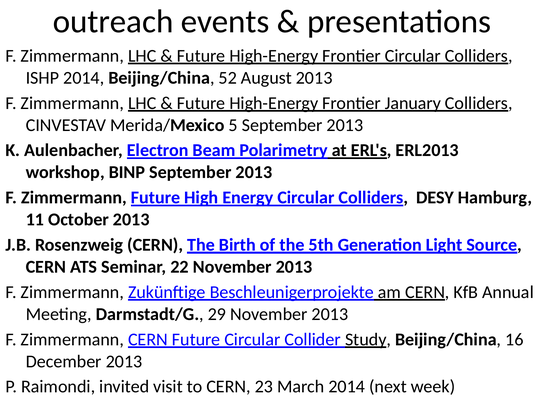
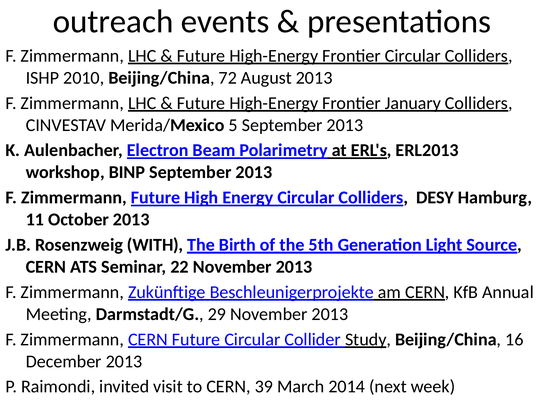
ISHP 2014: 2014 -> 2010
52: 52 -> 72
Rosenzweig CERN: CERN -> WITH
23: 23 -> 39
